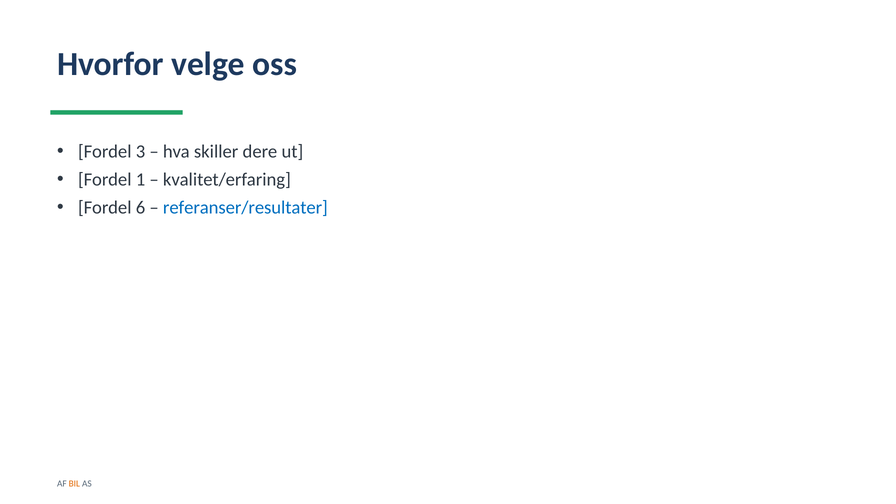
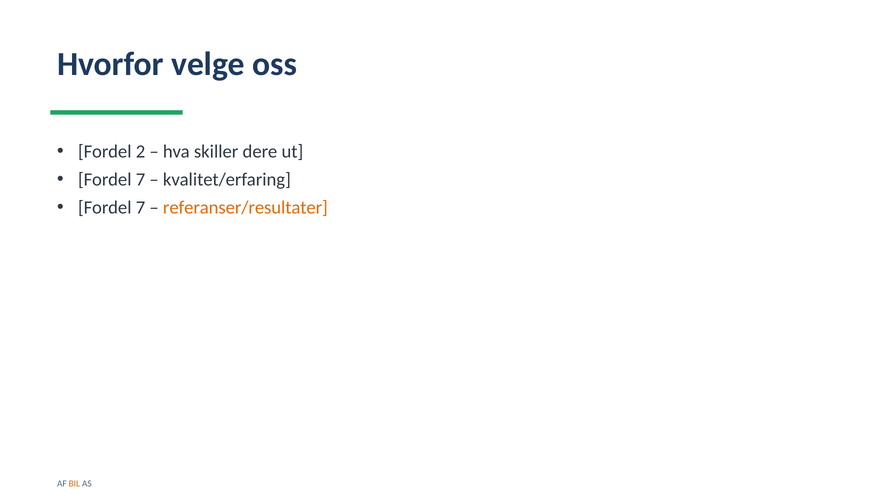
3: 3 -> 2
1 at (141, 180): 1 -> 7
6 at (141, 208): 6 -> 7
referanser/resultater colour: blue -> orange
